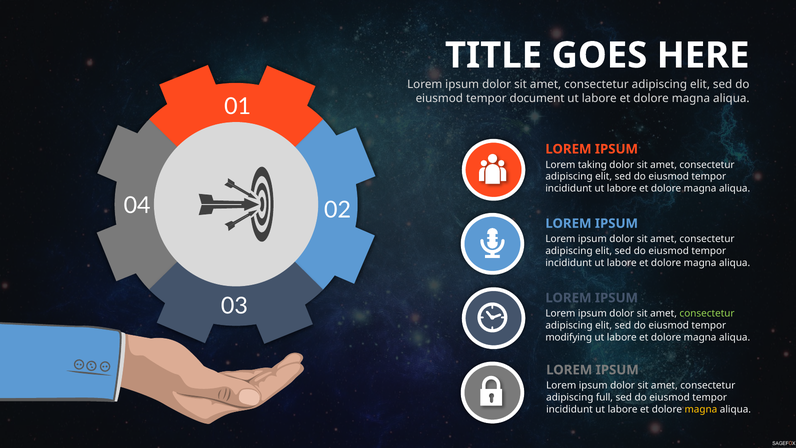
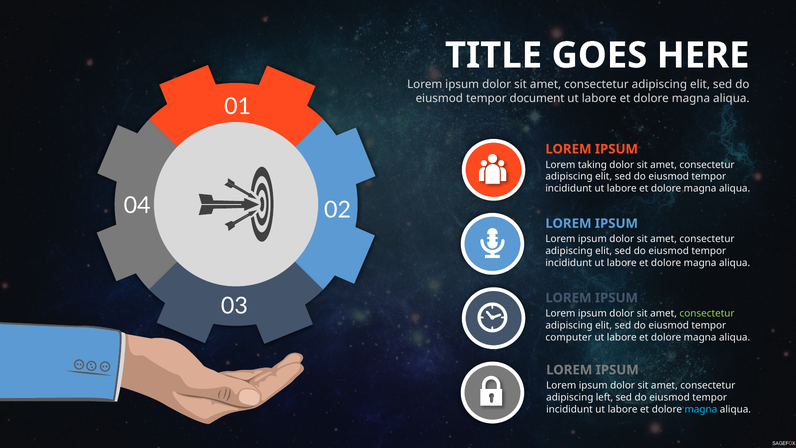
modifying: modifying -> computer
full: full -> left
magna at (701, 409) colour: yellow -> light blue
